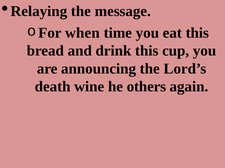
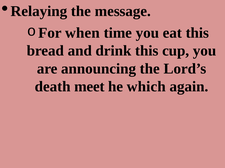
wine: wine -> meet
others: others -> which
